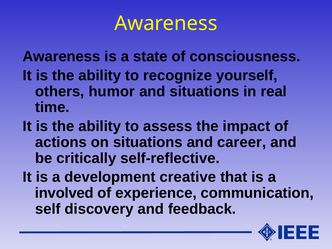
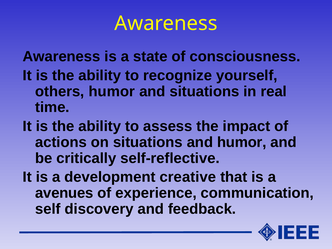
and career: career -> humor
involved: involved -> avenues
